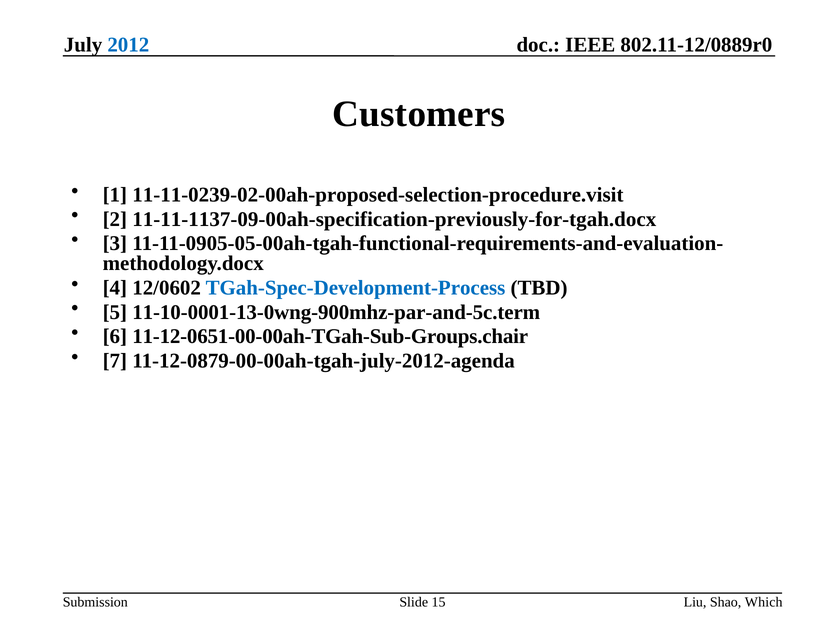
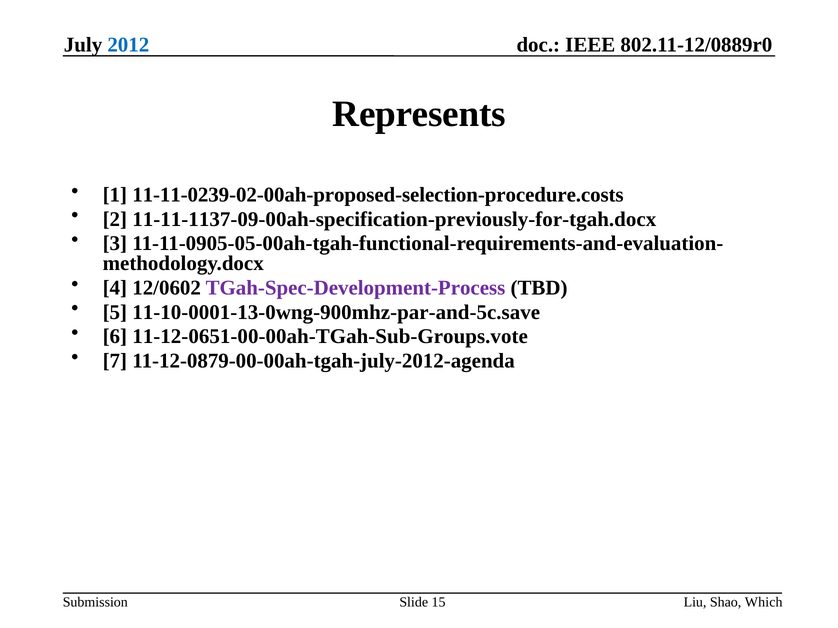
Customers: Customers -> Represents
11-11-0239-02-00ah-proposed-selection-procedure.visit: 11-11-0239-02-00ah-proposed-selection-procedure.visit -> 11-11-0239-02-00ah-proposed-selection-procedure.costs
TGah-Spec-Development-Process colour: blue -> purple
11-10-0001-13-0wng-900mhz-par-and-5c.term: 11-10-0001-13-0wng-900mhz-par-and-5c.term -> 11-10-0001-13-0wng-900mhz-par-and-5c.save
11-12-0651-00-00ah-TGah-Sub-Groups.chair: 11-12-0651-00-00ah-TGah-Sub-Groups.chair -> 11-12-0651-00-00ah-TGah-Sub-Groups.vote
